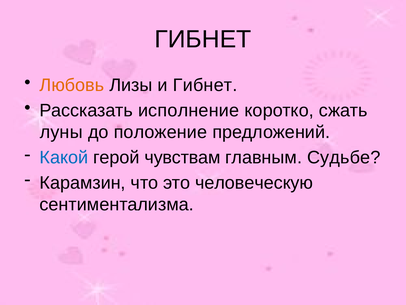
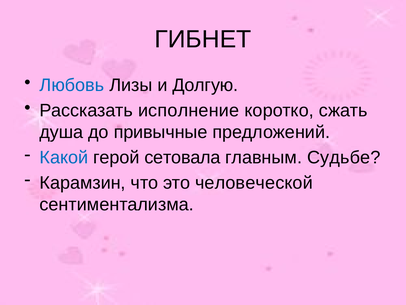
Любовь colour: orange -> blue
и Гибнет: Гибнет -> Долгую
луны: луны -> душа
положение: положение -> привычные
чувствам: чувствам -> сетовала
человеческую: человеческую -> человеческой
